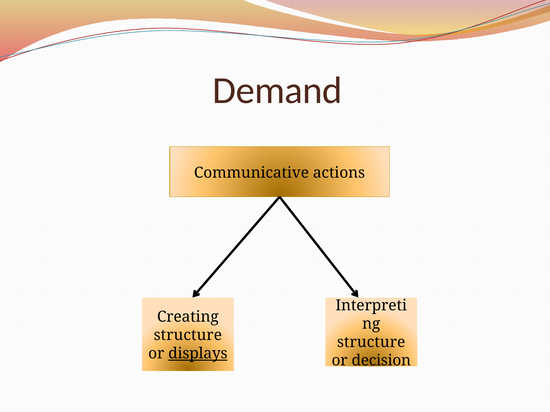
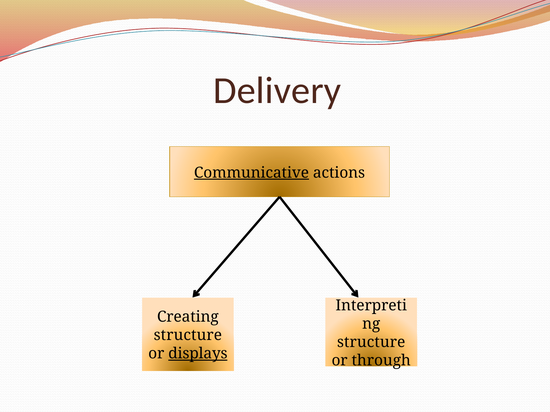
Demand: Demand -> Delivery
Communicative underline: none -> present
decision: decision -> through
